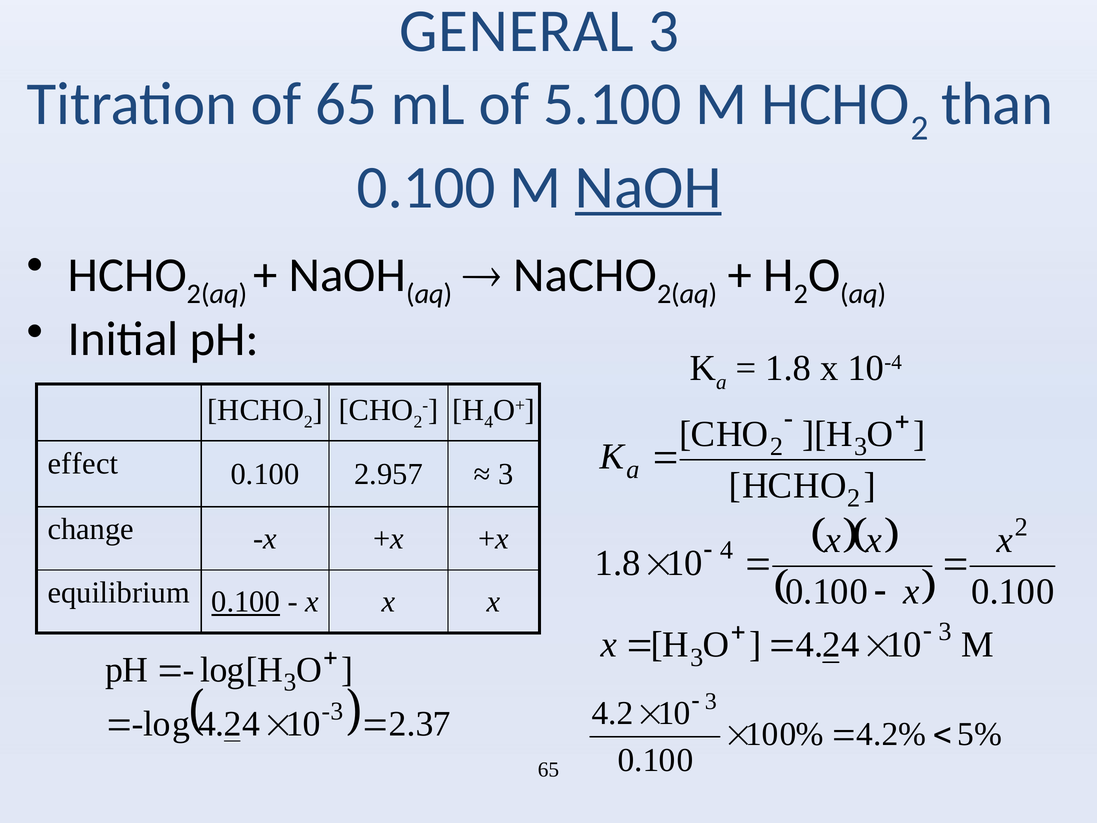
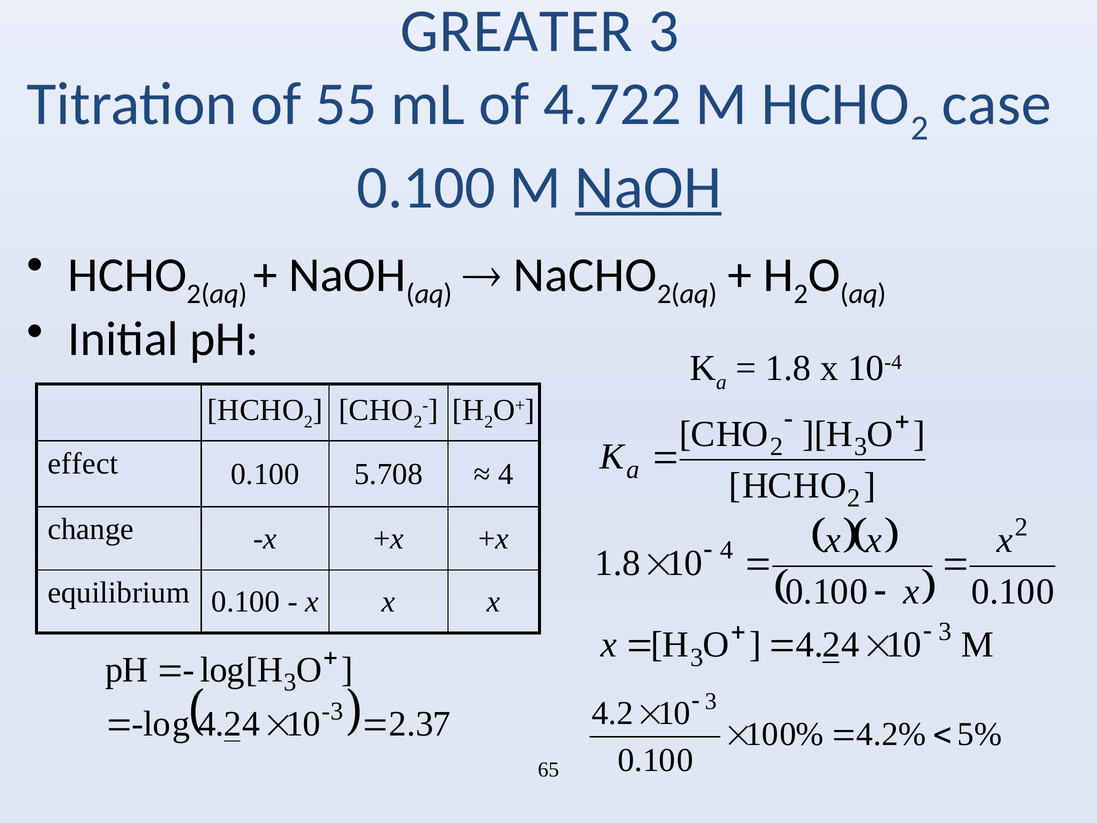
GENERAL: GENERAL -> GREATER
of 65: 65 -> 55
5.100: 5.100 -> 4.722
than: than -> case
4 at (489, 422): 4 -> 2
2.957: 2.957 -> 5.708
3 at (506, 474): 3 -> 4
0.100 at (246, 602) underline: present -> none
